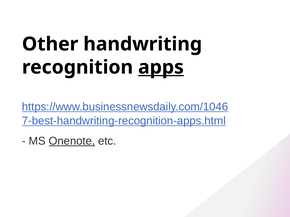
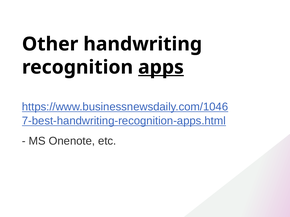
Onenote underline: present -> none
